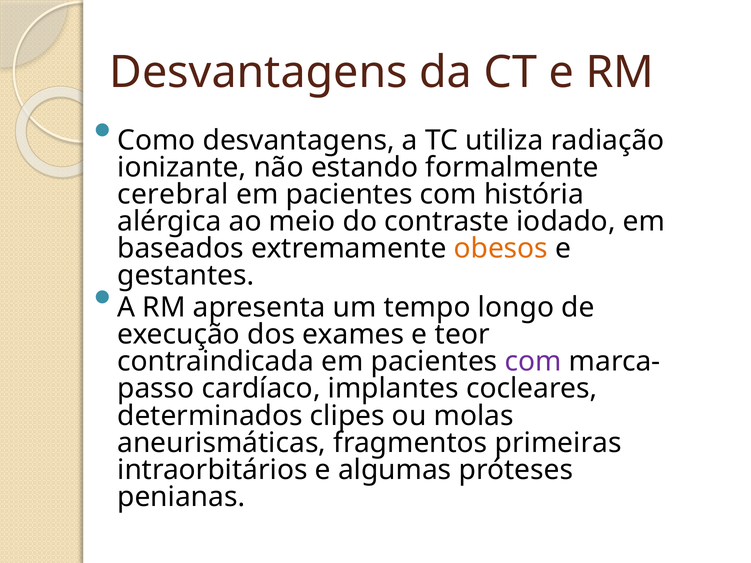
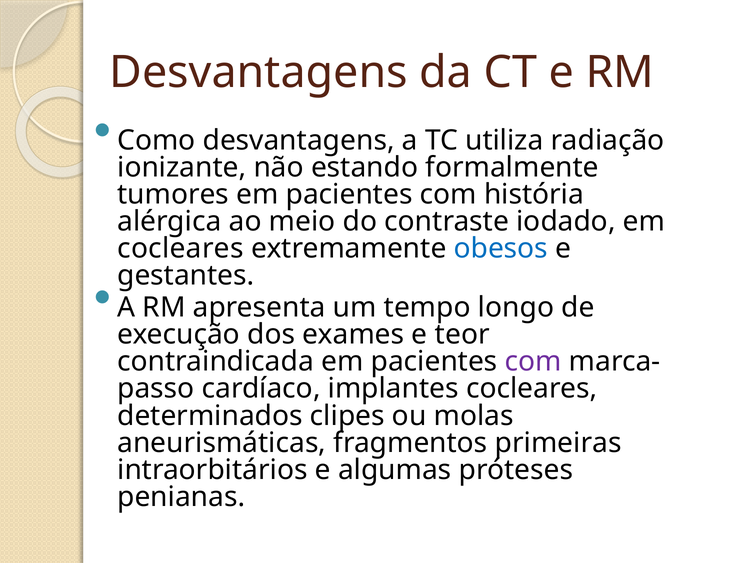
cerebral: cerebral -> tumores
baseados at (181, 249): baseados -> cocleares
obesos colour: orange -> blue
